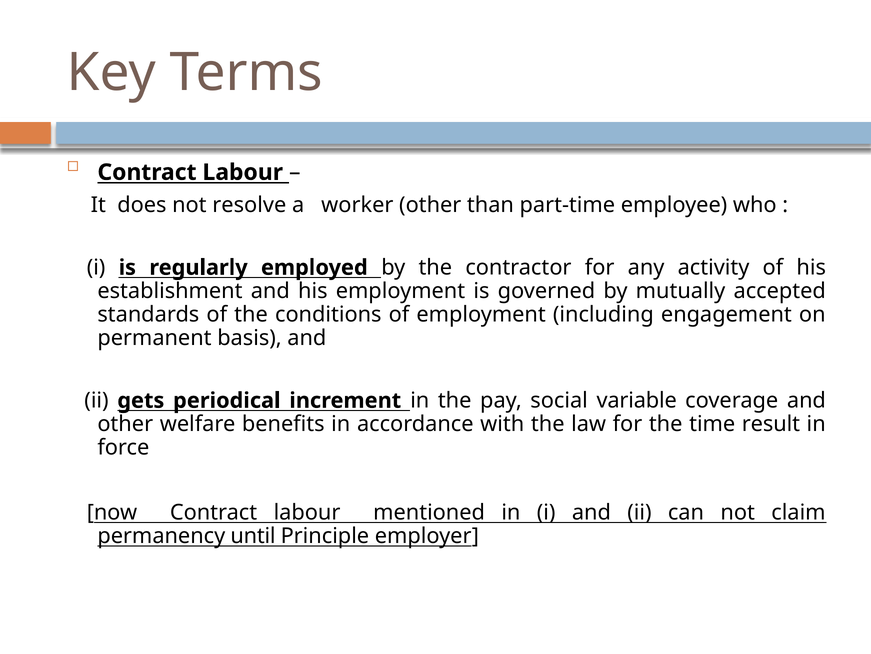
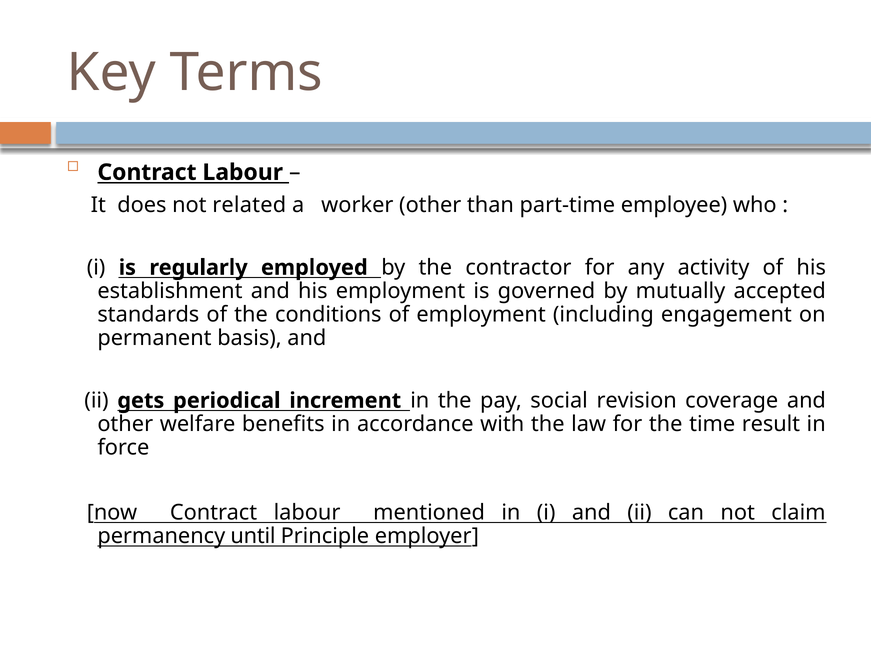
resolve: resolve -> related
variable: variable -> revision
